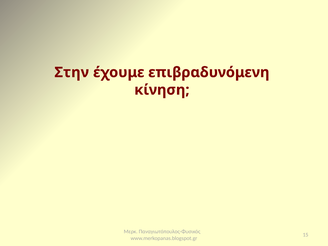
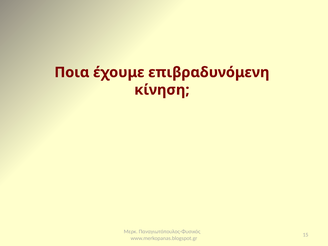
Στην: Στην -> Ποια
